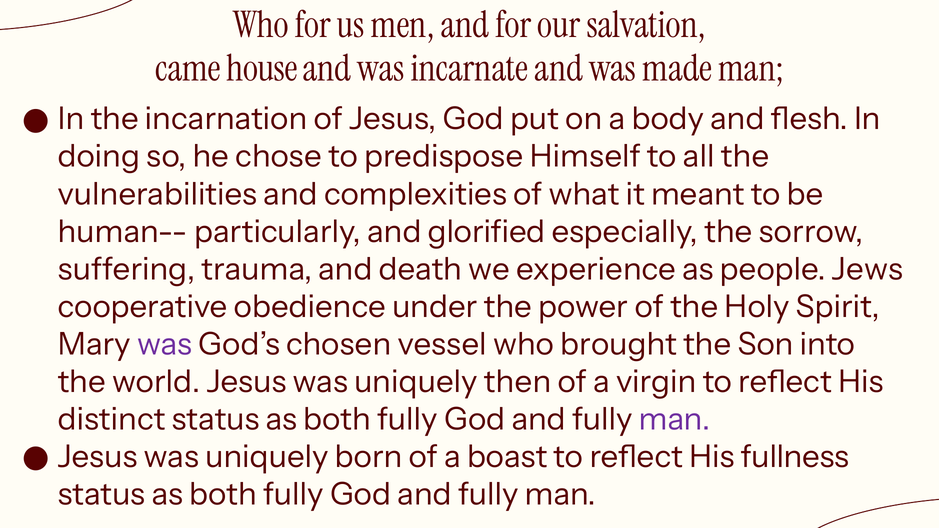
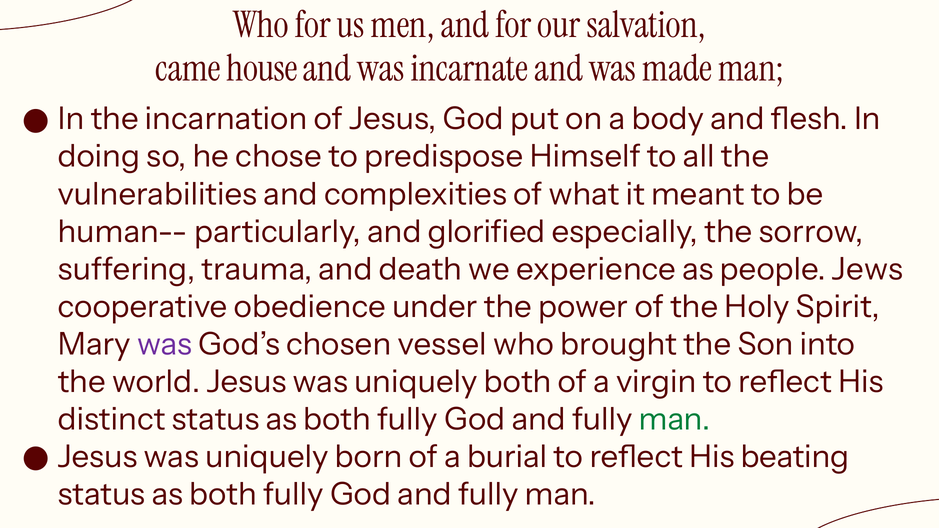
uniquely then: then -> both
man at (675, 420) colour: purple -> green
boast: boast -> burial
fullness: fullness -> beating
